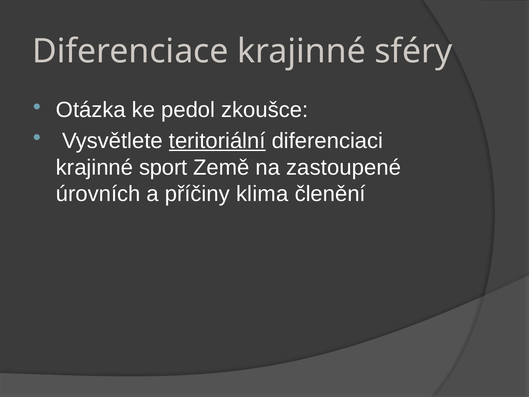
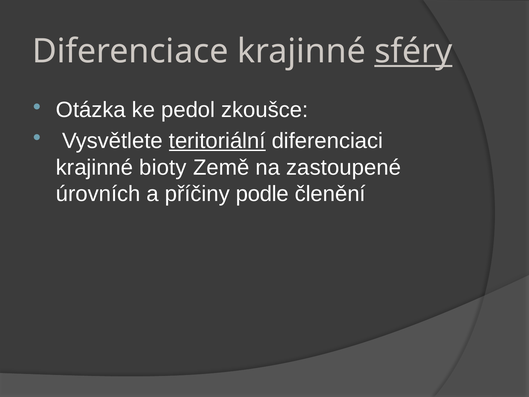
sféry underline: none -> present
sport: sport -> bioty
klima: klima -> podle
